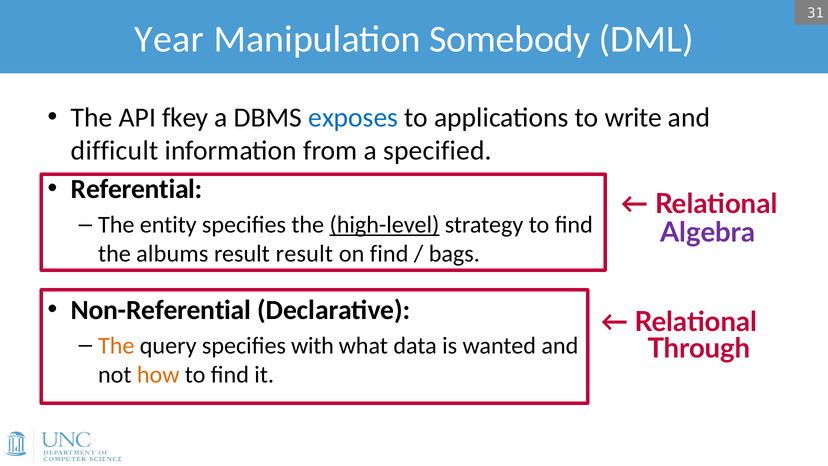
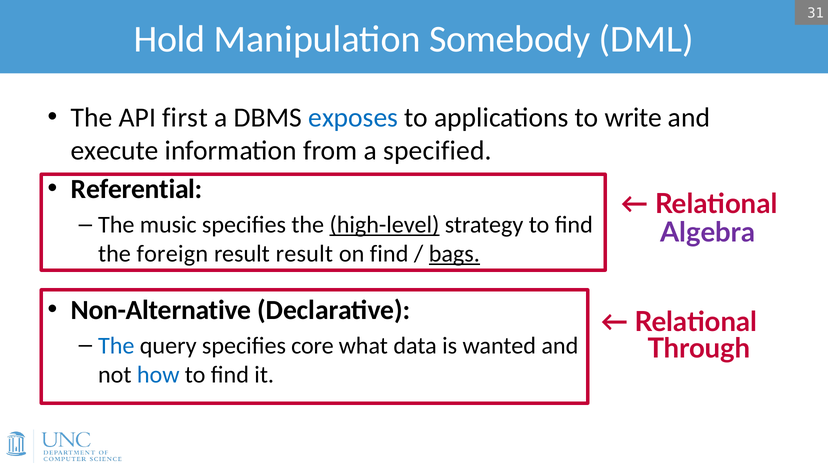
Year: Year -> Hold
fkey: fkey -> first
difficult: difficult -> execute
entity: entity -> music
albums: albums -> foreign
bags underline: none -> present
Non-Referential: Non-Referential -> Non-Alternative
The at (116, 345) colour: orange -> blue
with: with -> core
how colour: orange -> blue
